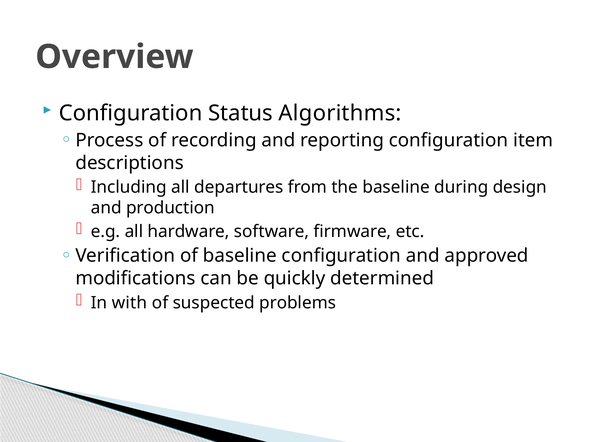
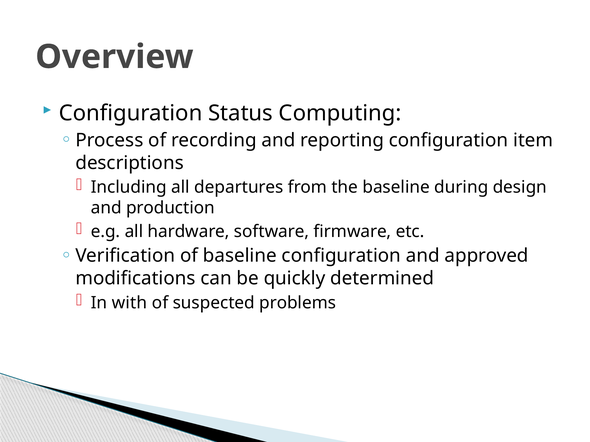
Algorithms: Algorithms -> Computing
